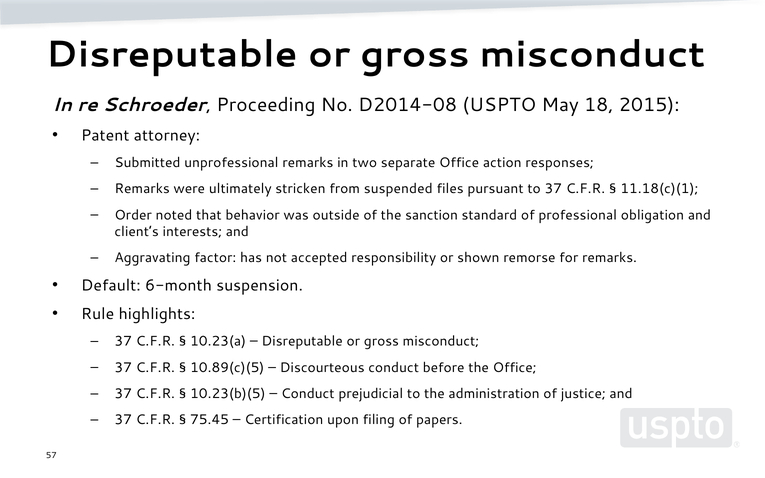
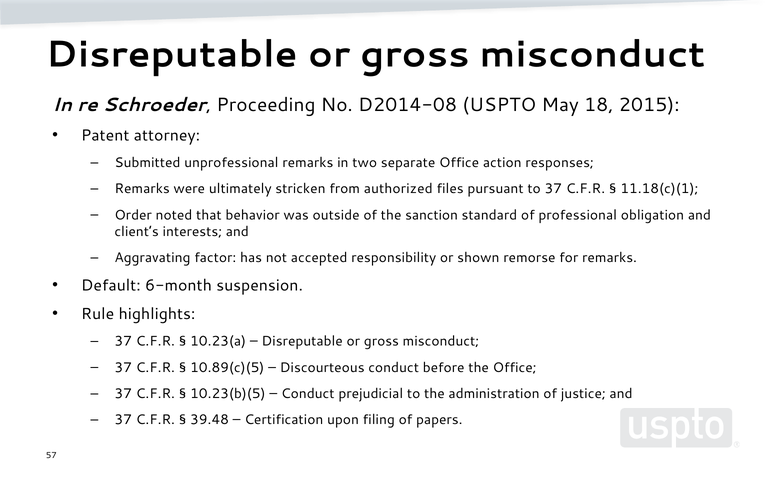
suspended: suspended -> authorized
75.45: 75.45 -> 39.48
